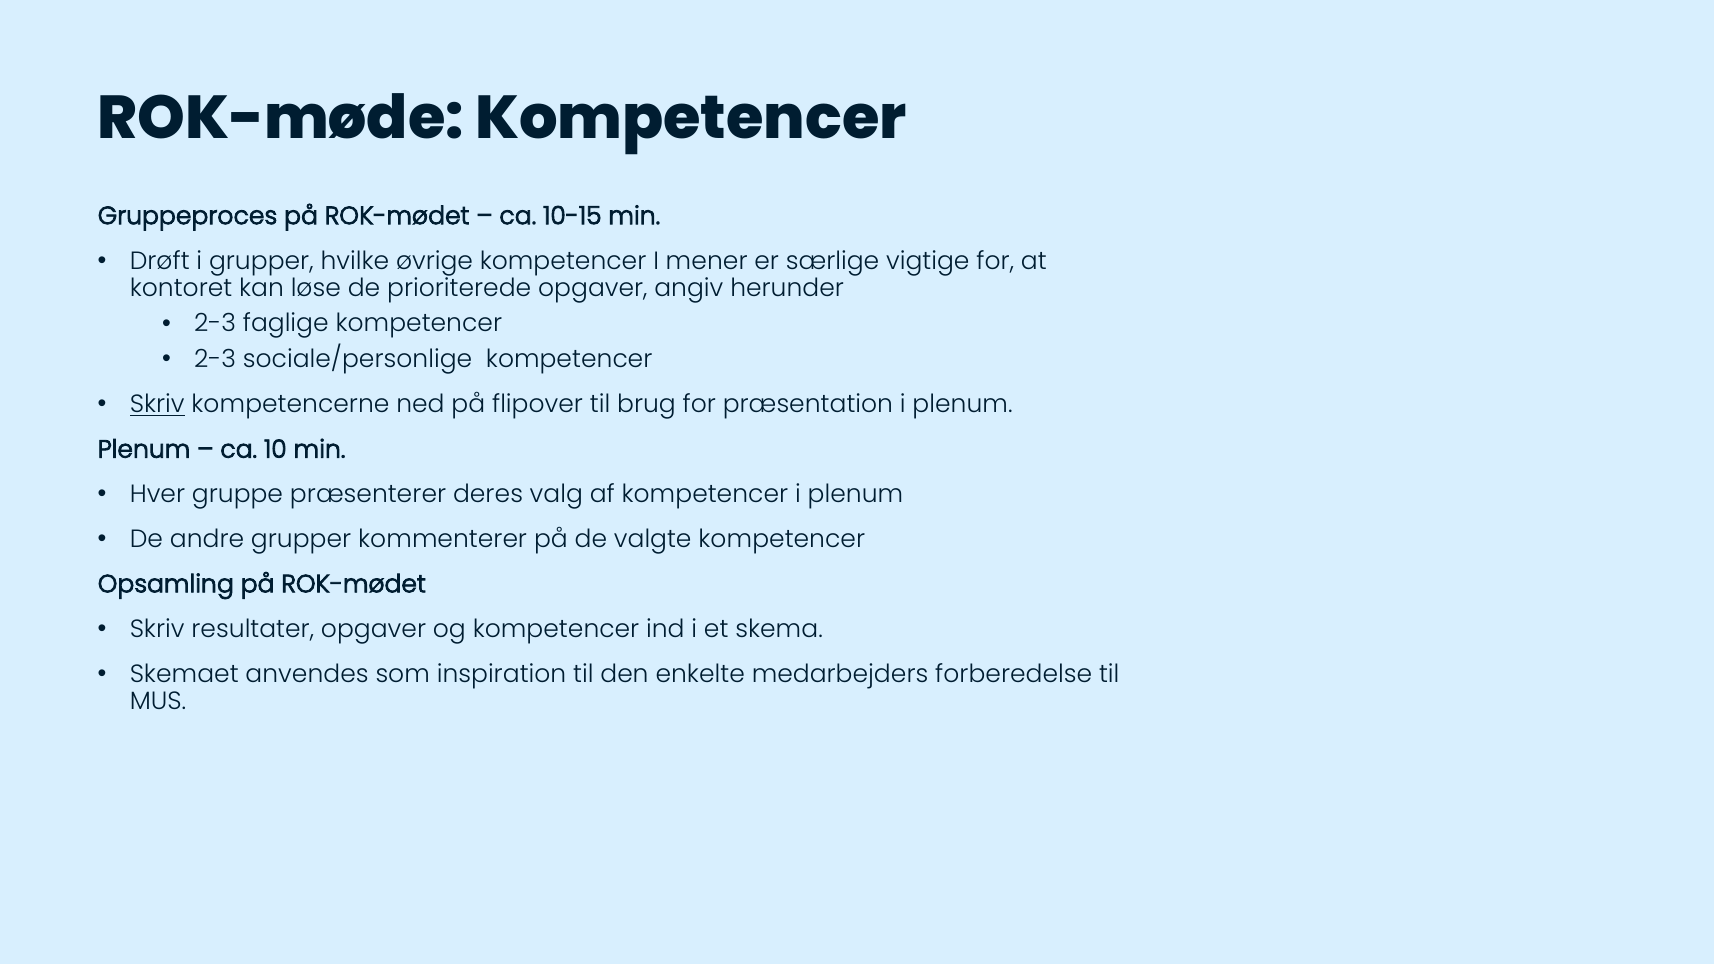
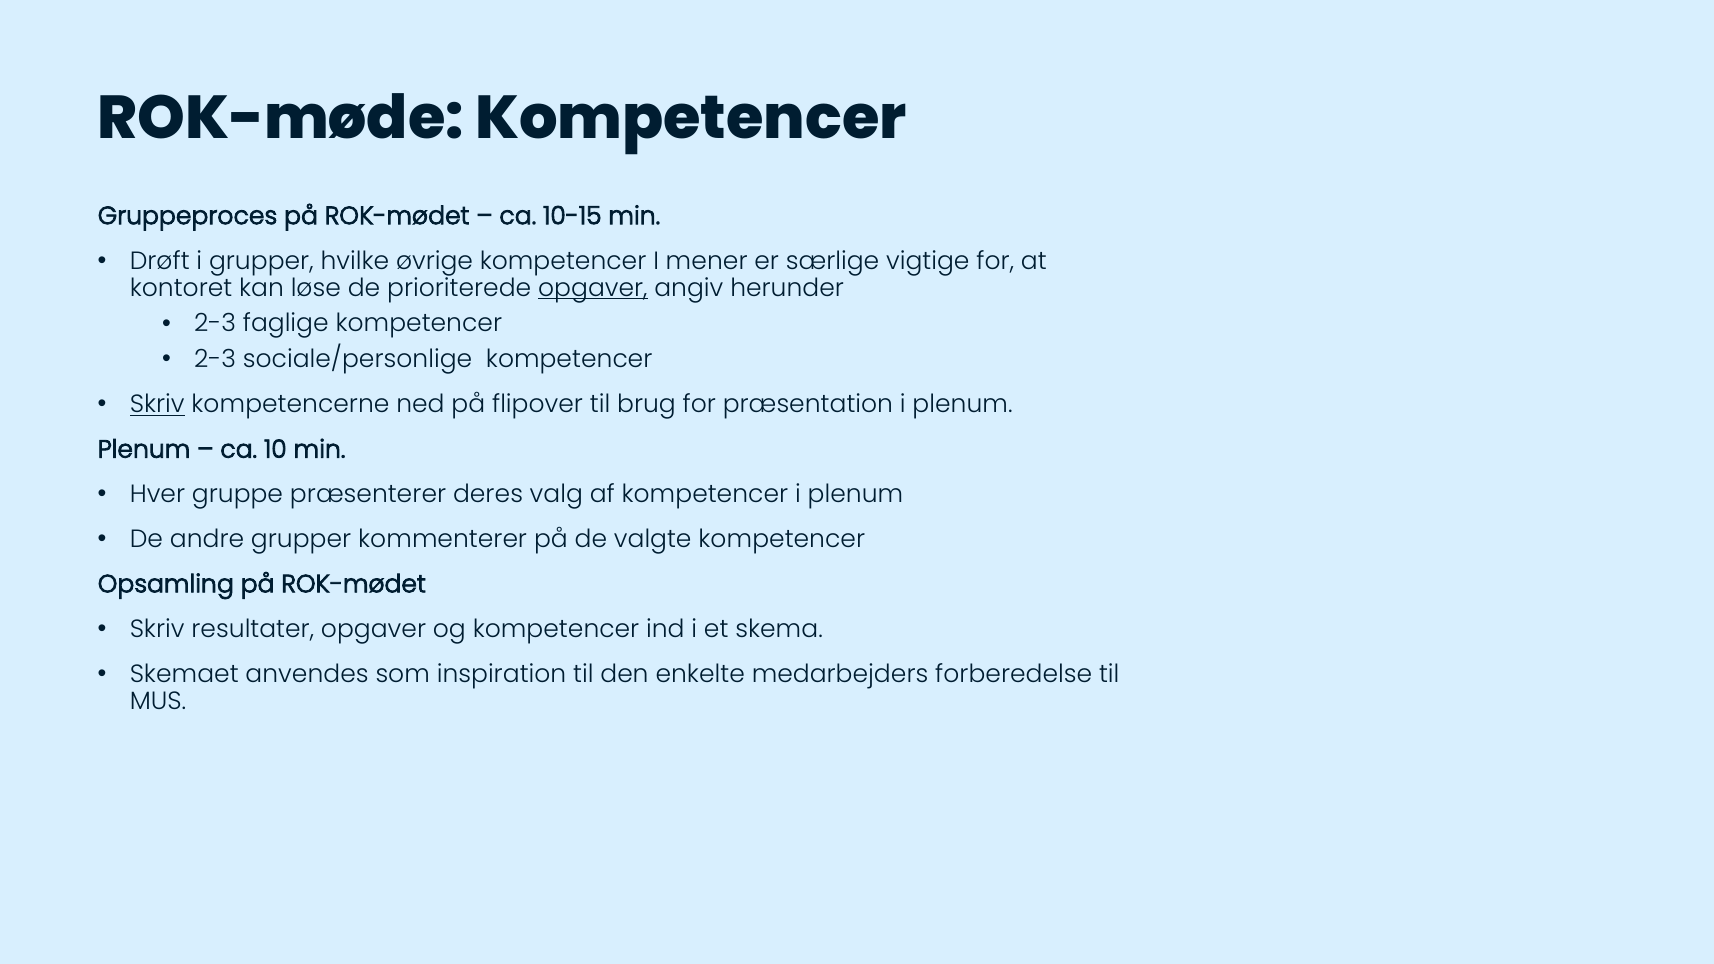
opgaver at (593, 288) underline: none -> present
